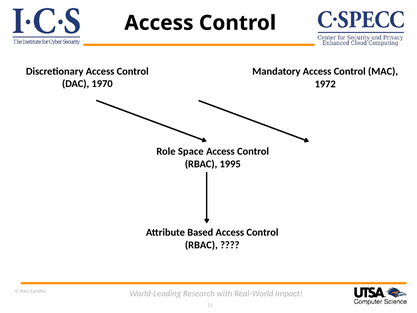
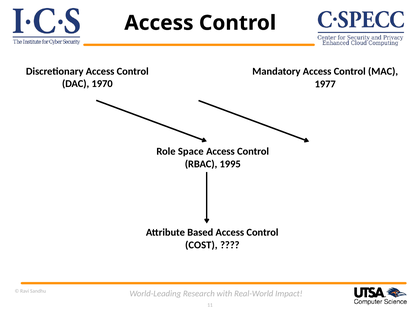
1972: 1972 -> 1977
RBAC at (201, 245): RBAC -> COST
